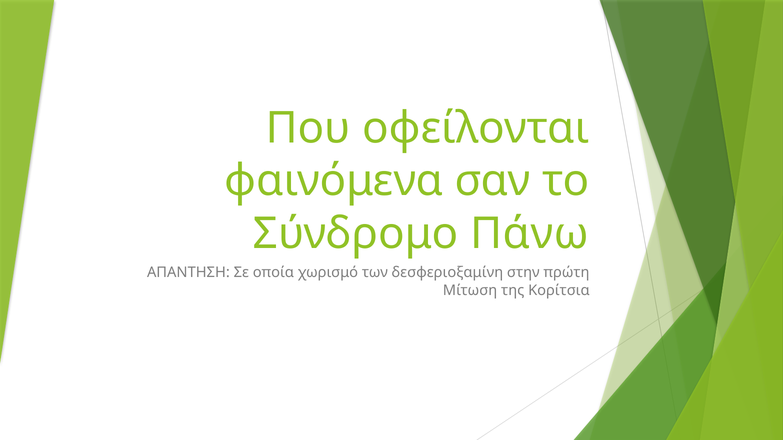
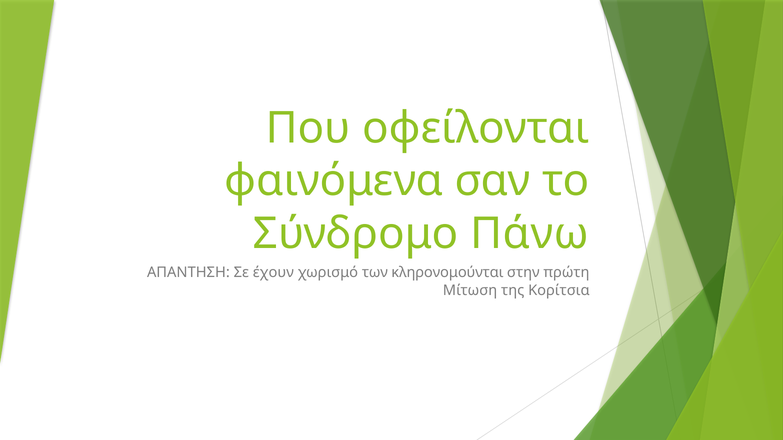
οποία: οποία -> έχουν
δεσφεριοξαμίνη: δεσφεριοξαμίνη -> κληρονομούνται
